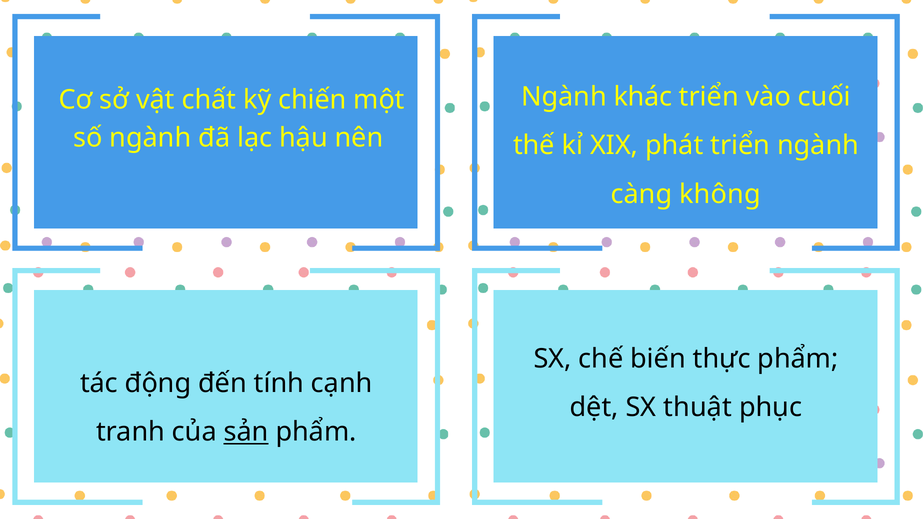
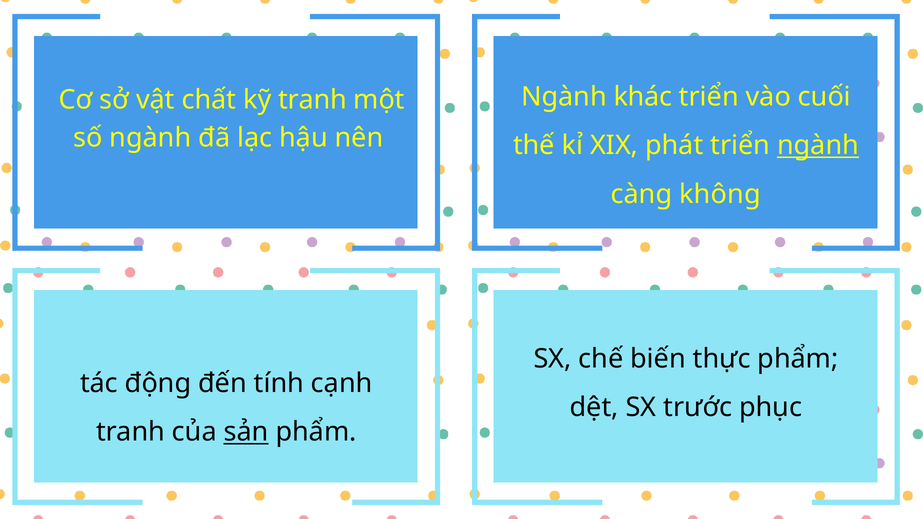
kỹ chiến: chiến -> tranh
ngành at (818, 146) underline: none -> present
thuật: thuật -> trước
